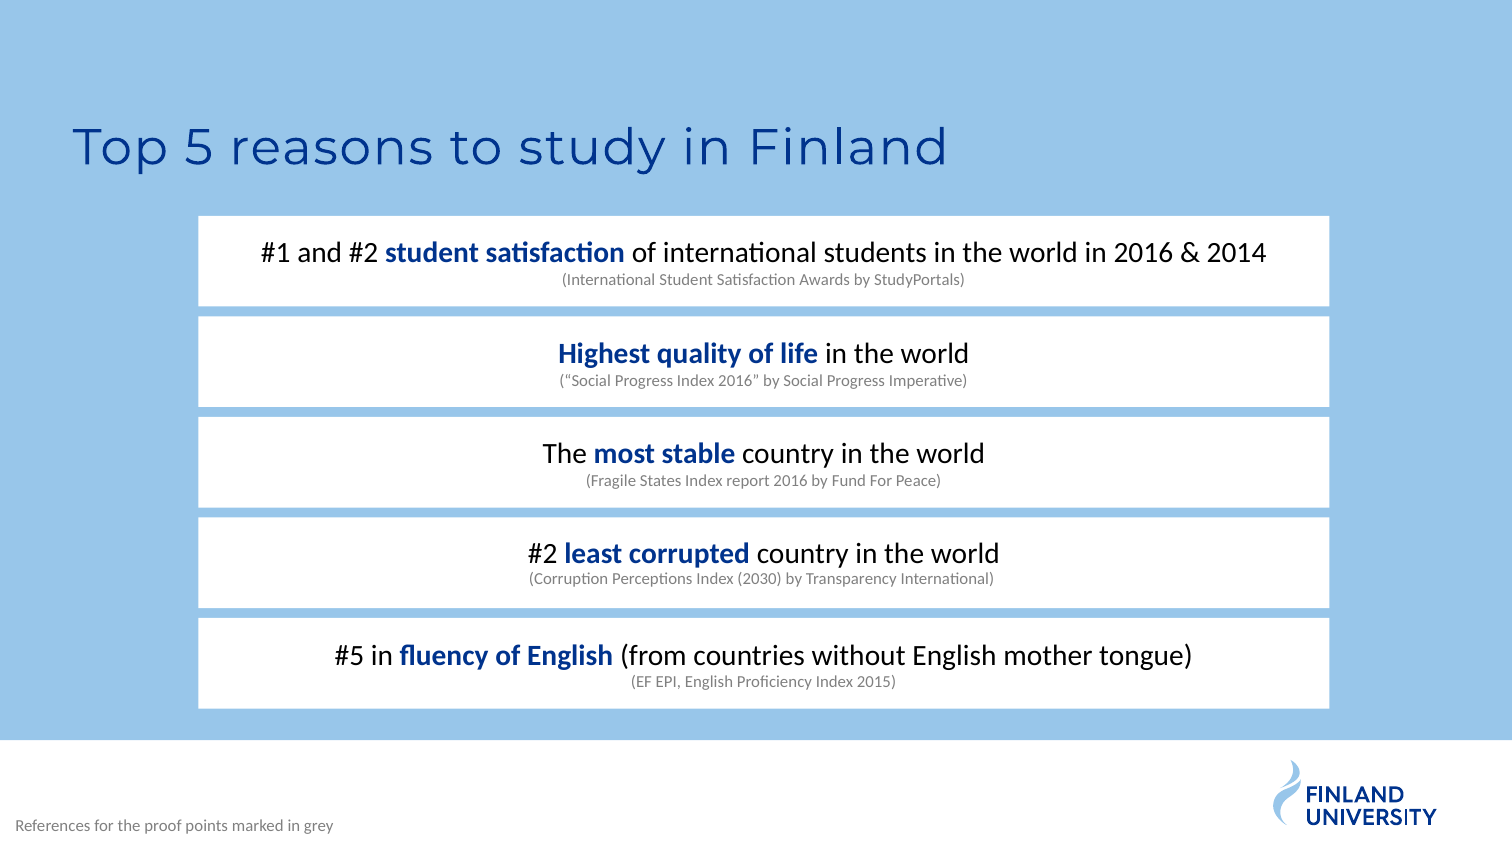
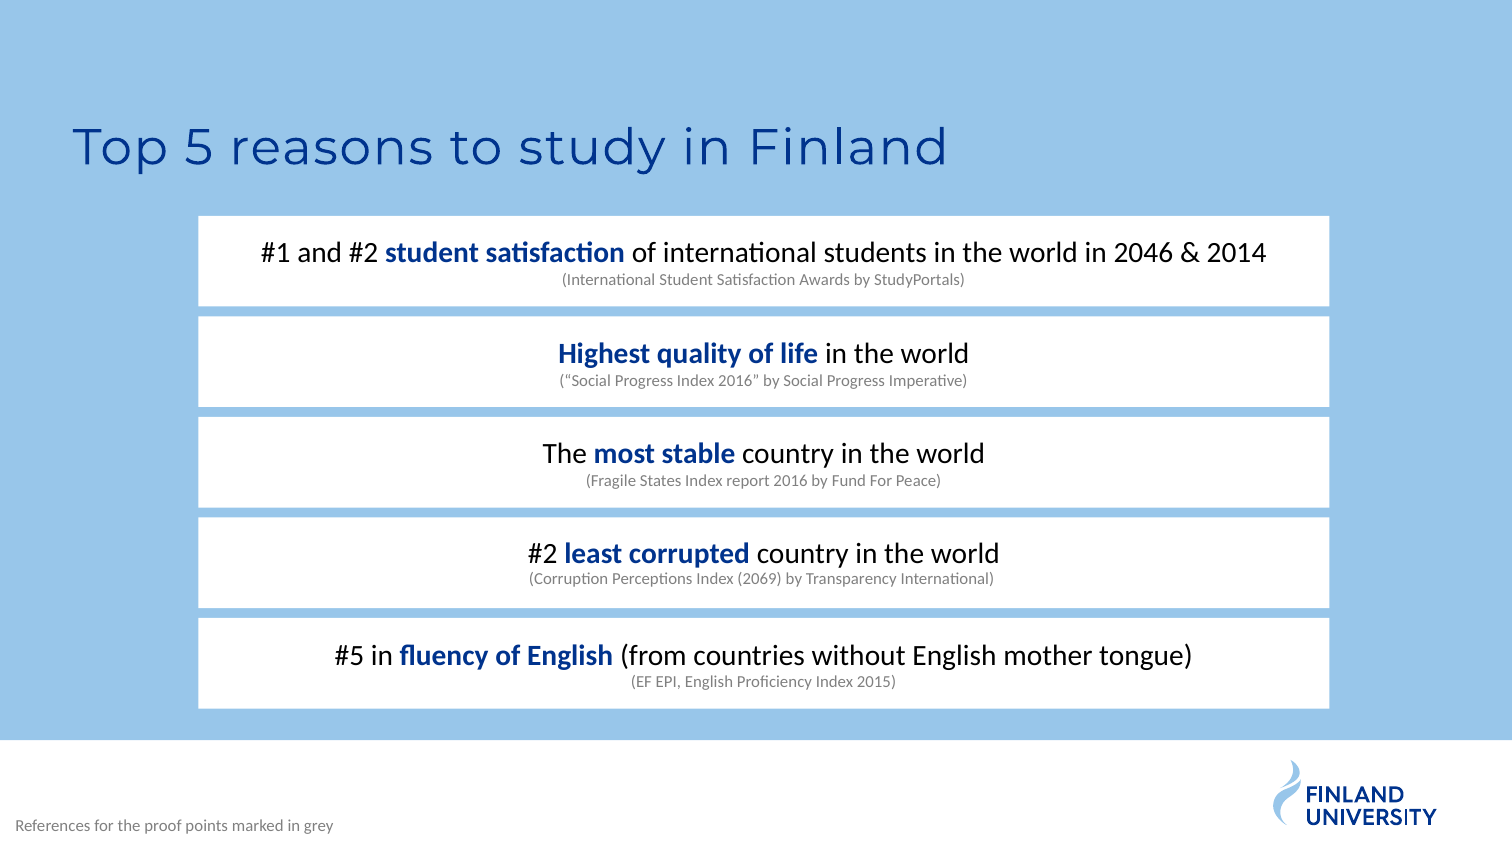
in 2016: 2016 -> 2046
2030: 2030 -> 2069
